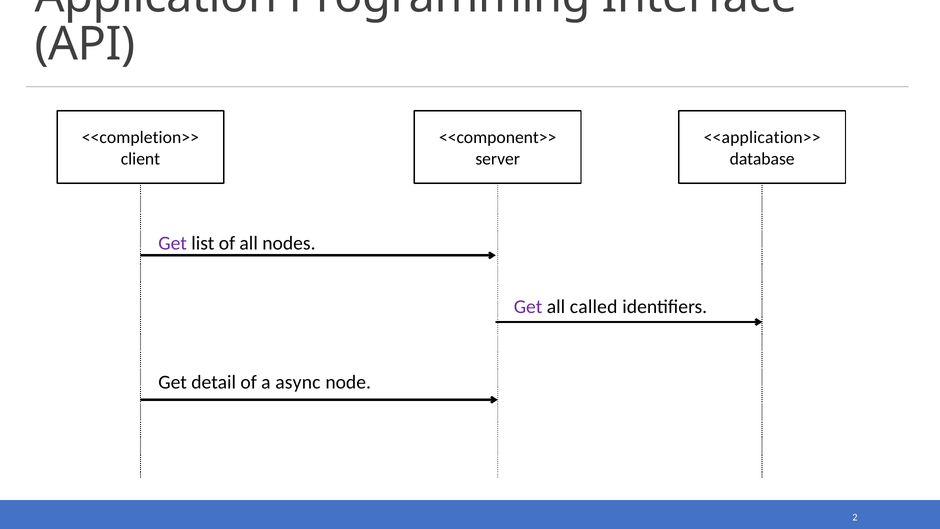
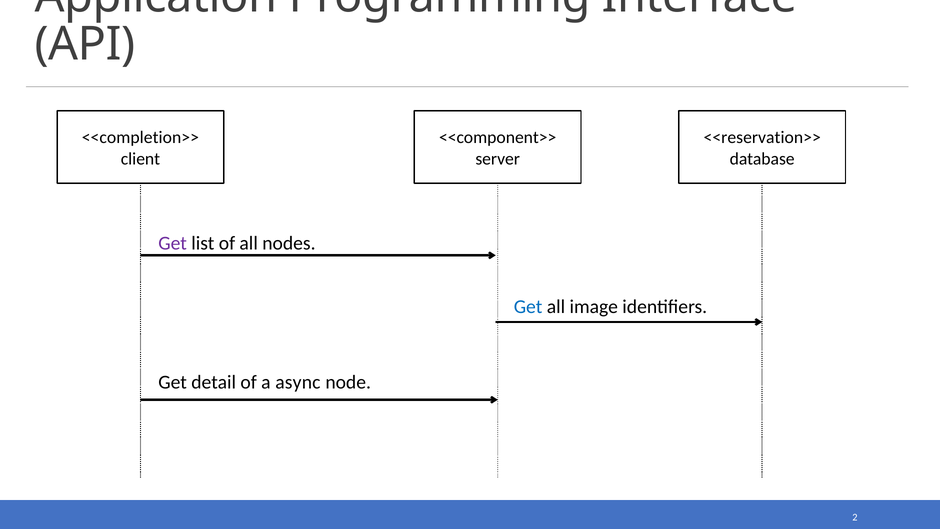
<<application>>: <<application>> -> <<reservation>>
Get at (528, 307) colour: purple -> blue
called: called -> image
